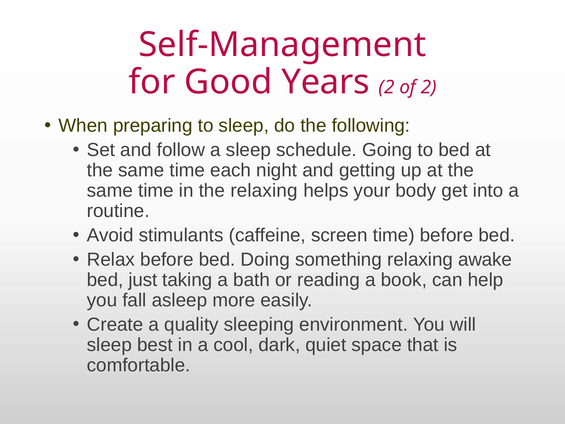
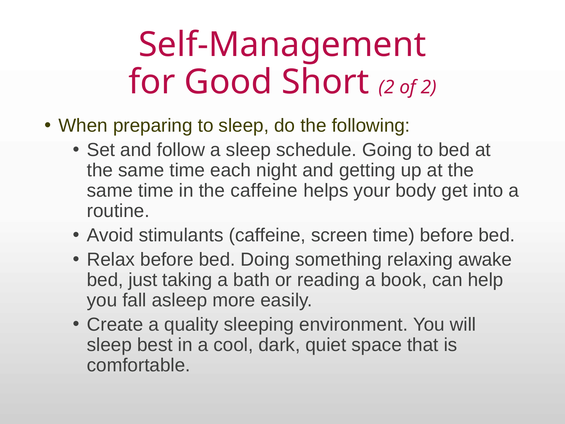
Years: Years -> Short
the relaxing: relaxing -> caffeine
